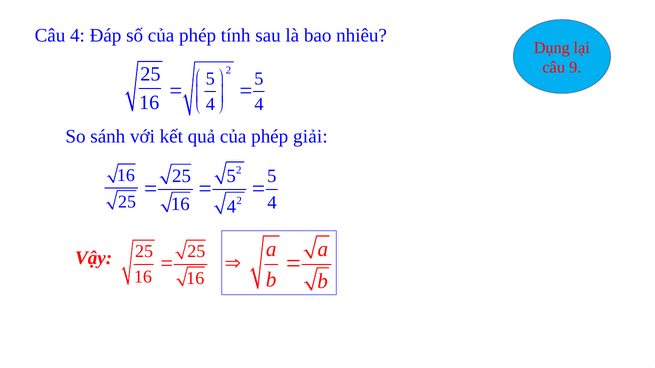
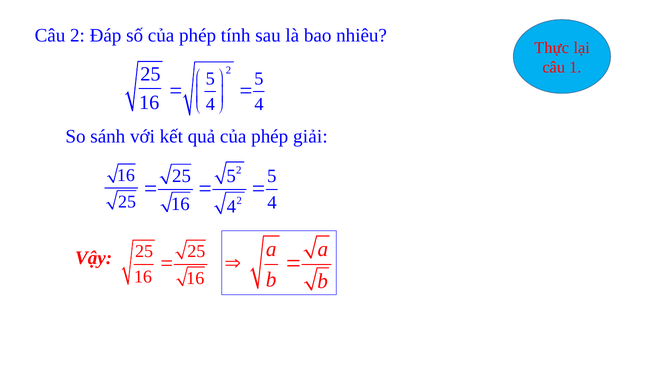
Câu 4: 4 -> 2
Dụng: Dụng -> Thực
9: 9 -> 1
